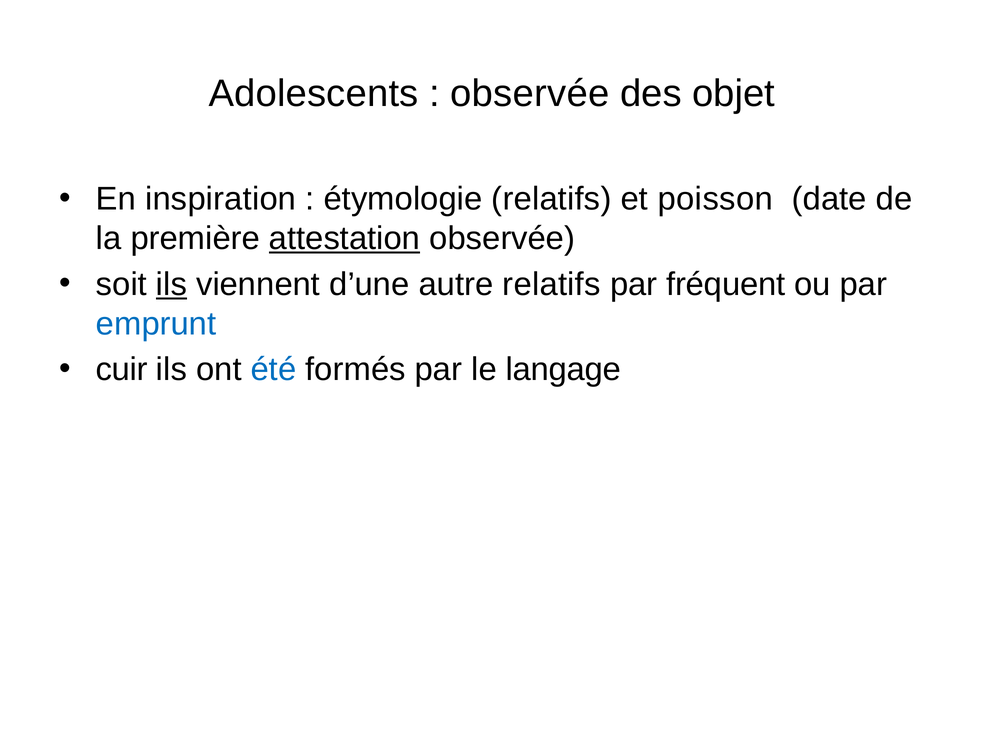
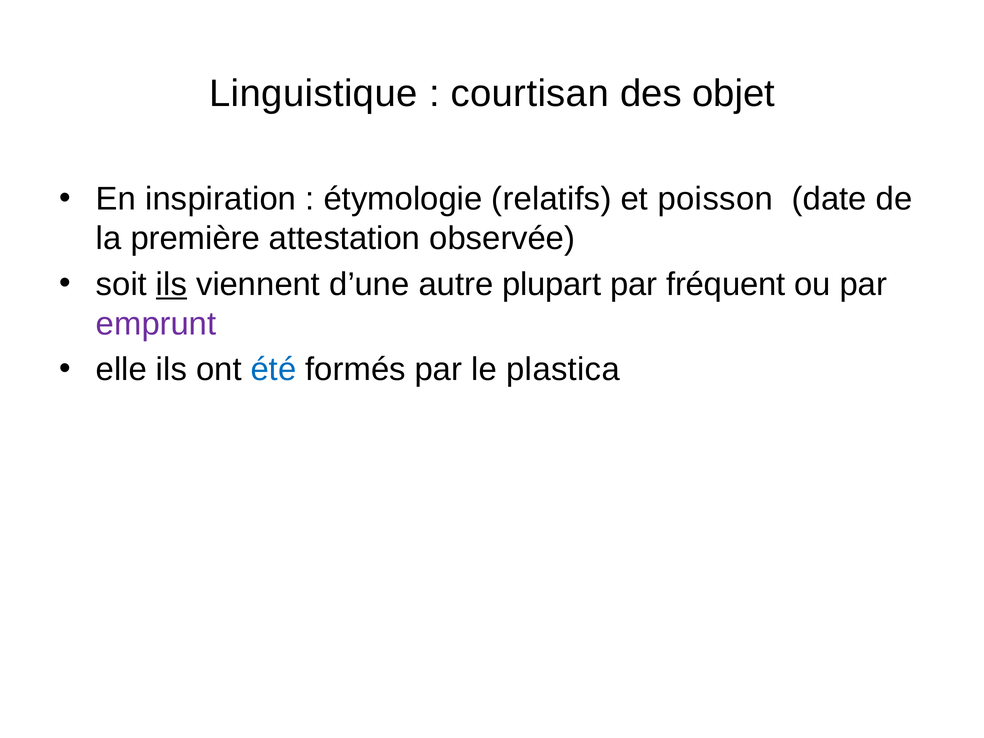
Adolescents: Adolescents -> Linguistique
observée at (530, 94): observée -> courtisan
attestation underline: present -> none
autre relatifs: relatifs -> plupart
emprunt colour: blue -> purple
cuir: cuir -> elle
langage: langage -> plastica
